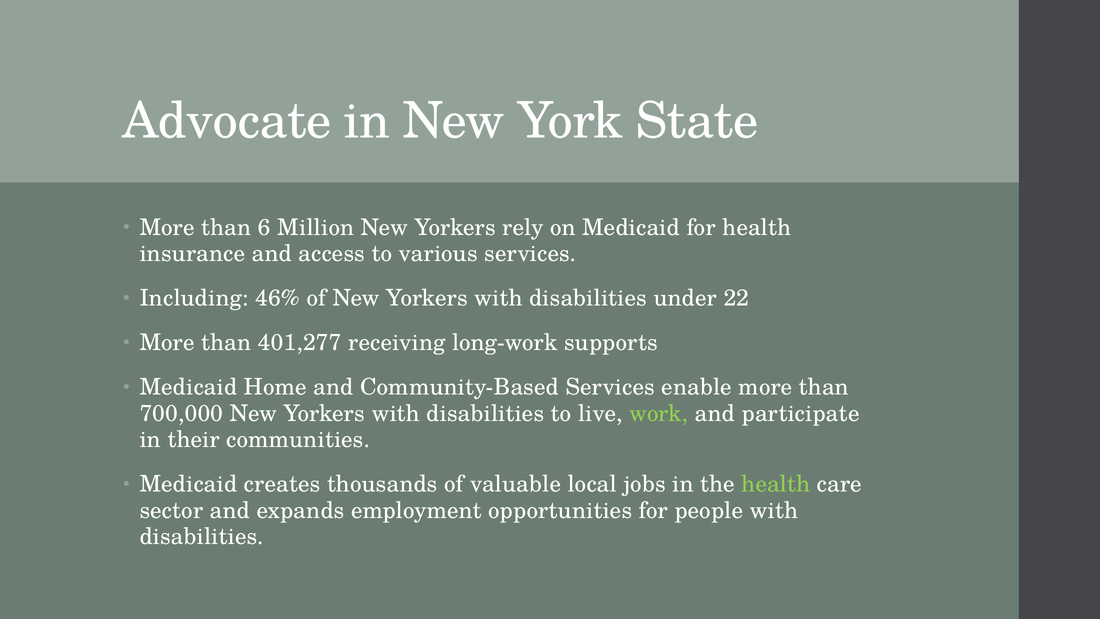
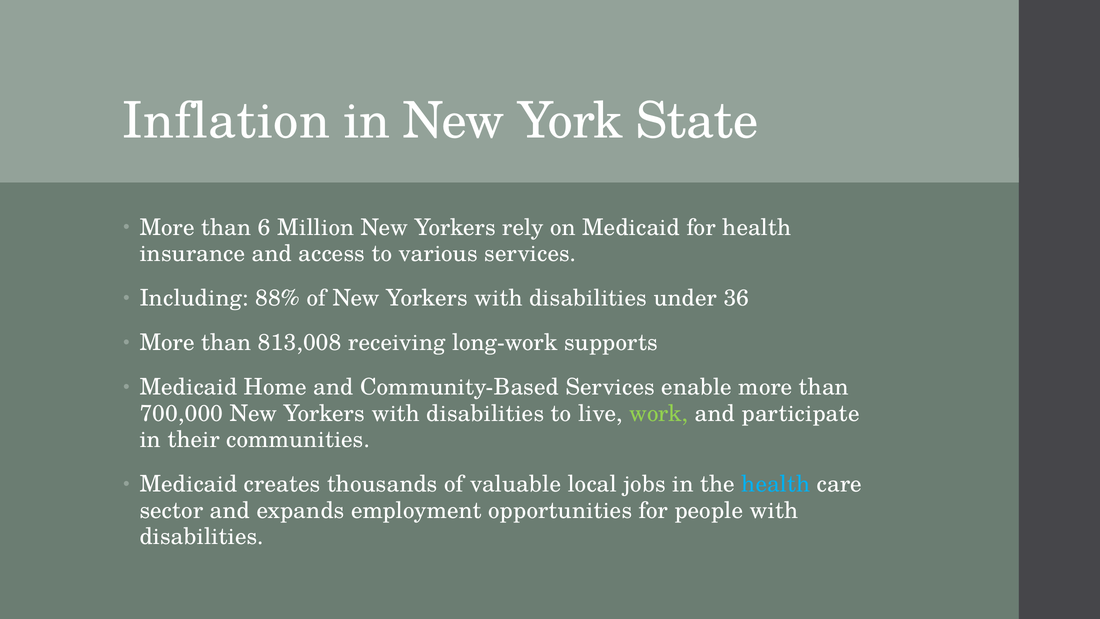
Advocate: Advocate -> Inflation
46%: 46% -> 88%
22: 22 -> 36
401,277: 401,277 -> 813,008
health at (776, 484) colour: light green -> light blue
